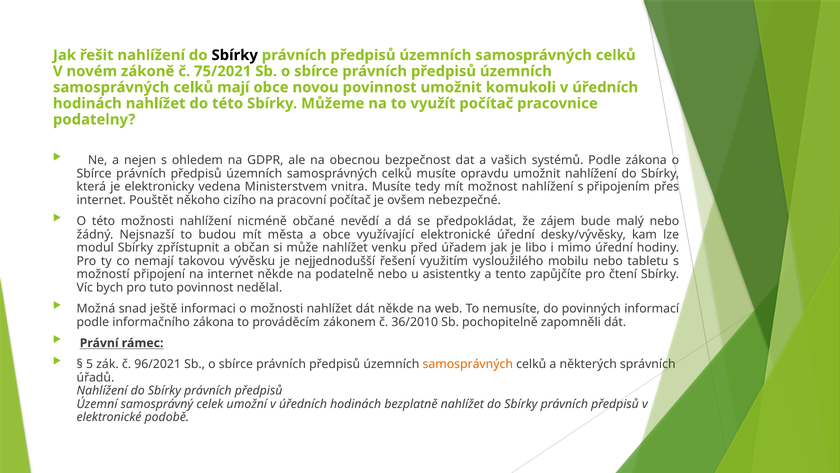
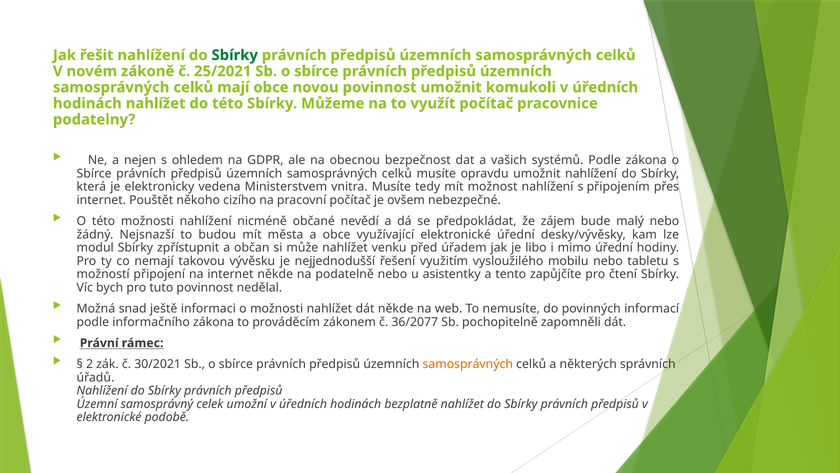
Sbírky at (235, 55) colour: black -> green
75/2021: 75/2021 -> 25/2021
36/2010: 36/2010 -> 36/2077
5: 5 -> 2
96/2021: 96/2021 -> 30/2021
